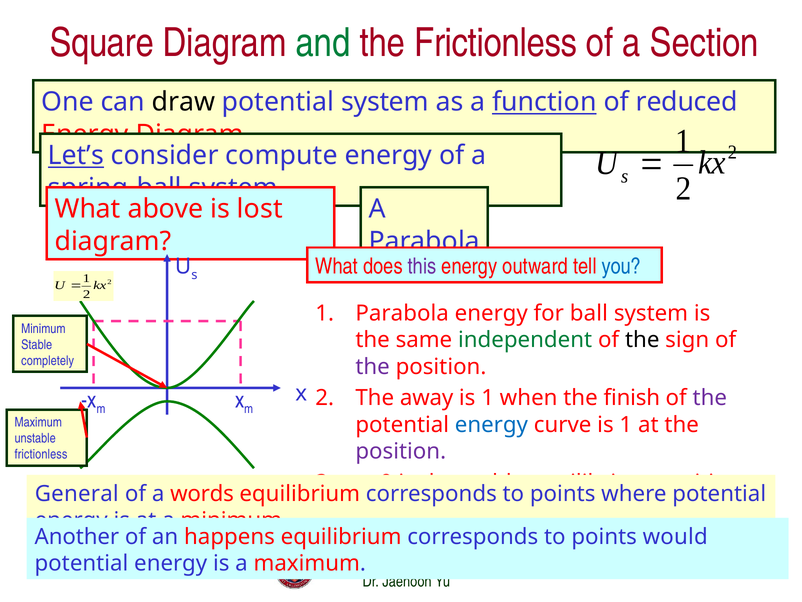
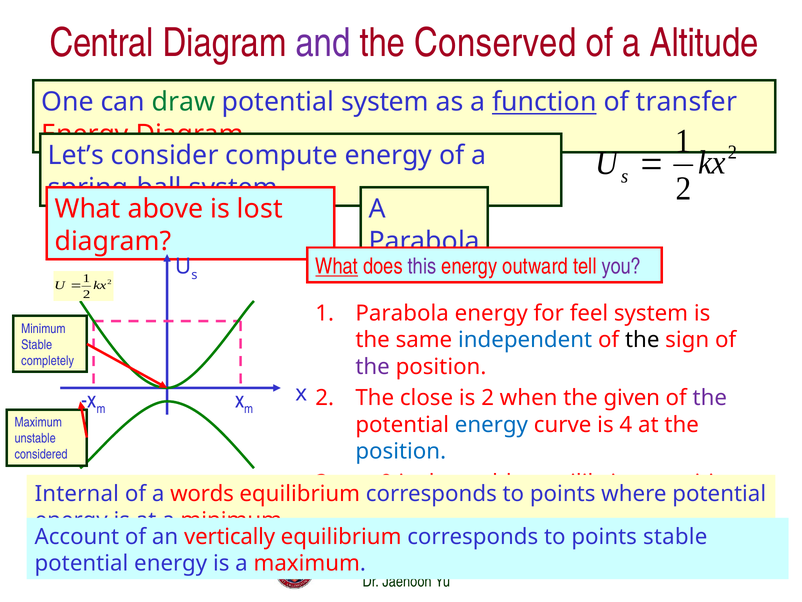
Square: Square -> Central
and colour: green -> purple
the Frictionless: Frictionless -> Conserved
Section: Section -> Altitude
draw colour: black -> green
reduced: reduced -> transfer
Let’s underline: present -> none
What at (337, 266) underline: none -> present
you colour: blue -> purple
ball: ball -> feel
independent colour: green -> blue
away: away -> close
1 at (488, 398): 1 -> 2
finish: finish -> given
curve is 1: 1 -> 4
position at (401, 451) colour: purple -> blue
frictionless at (41, 454): frictionless -> considered
General: General -> Internal
Another: Another -> Account
happens: happens -> vertically
points would: would -> stable
